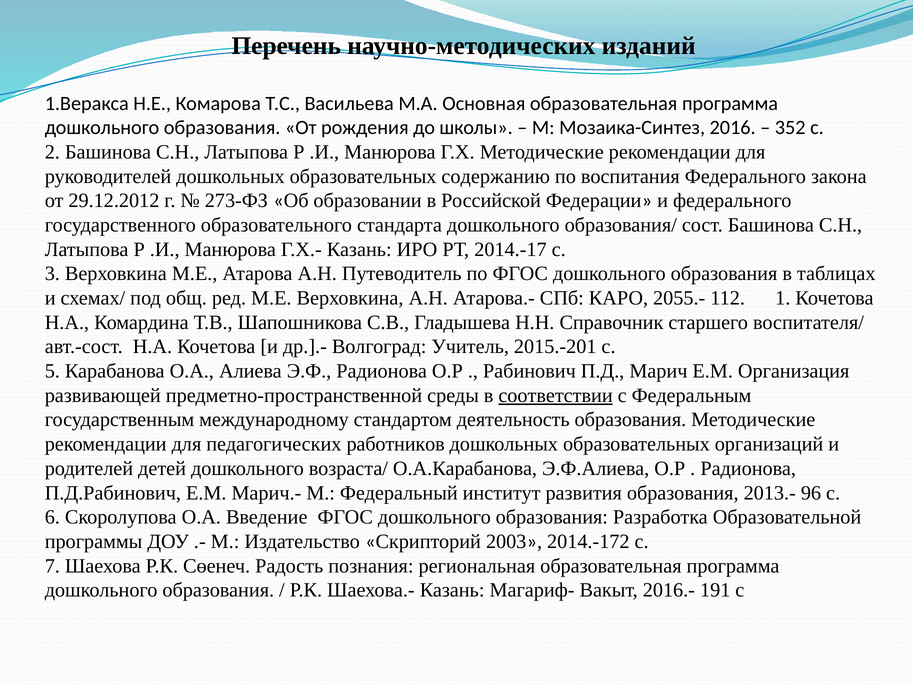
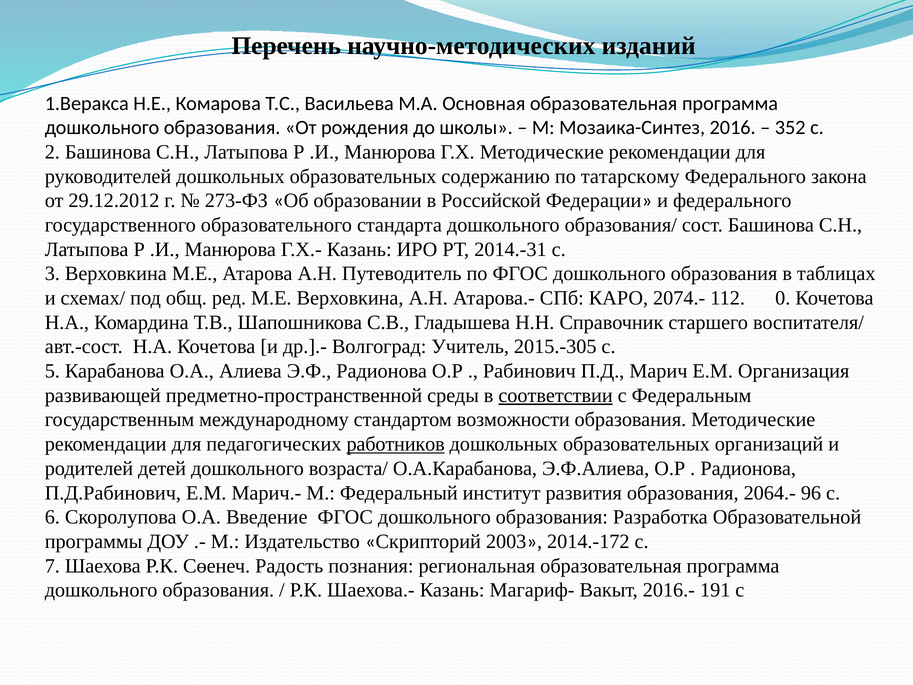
воспитания: воспитания -> татарскому
2014.-17: 2014.-17 -> 2014.-31
2055.-: 2055.- -> 2074.-
1: 1 -> 0
2015.-201: 2015.-201 -> 2015.-305
деятельность: деятельность -> возможности
работников underline: none -> present
2013.-: 2013.- -> 2064.-
